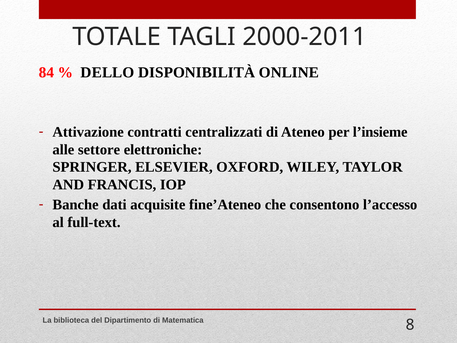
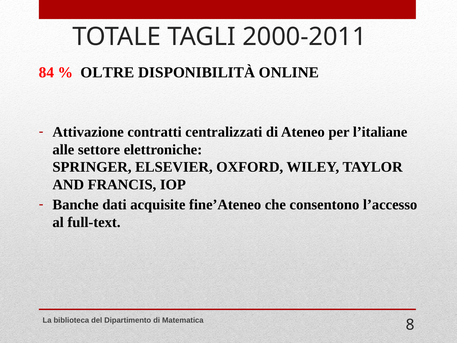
DELLO: DELLO -> OLTRE
l’insieme: l’insieme -> l’italiane
